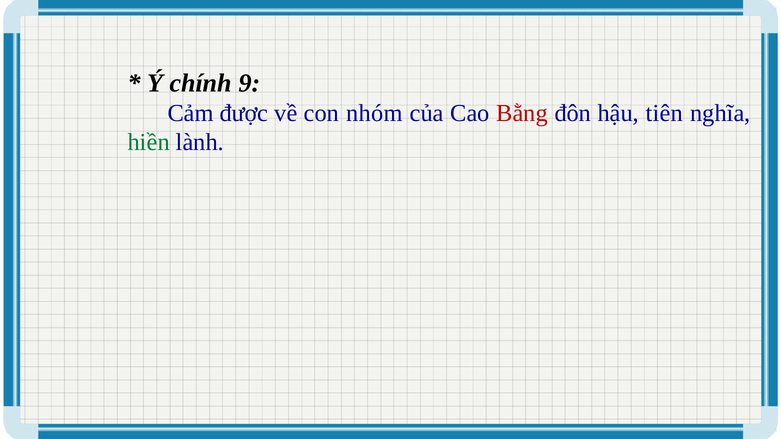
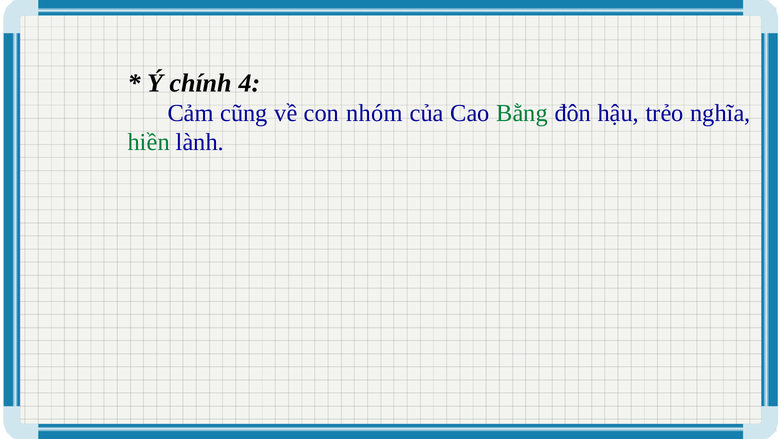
9: 9 -> 4
được: được -> cũng
Bằng colour: red -> green
tiên: tiên -> trẻo
